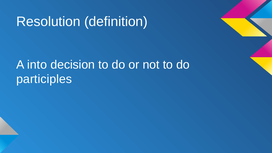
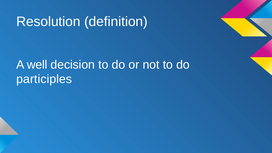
into: into -> well
